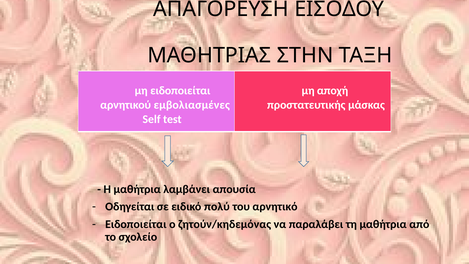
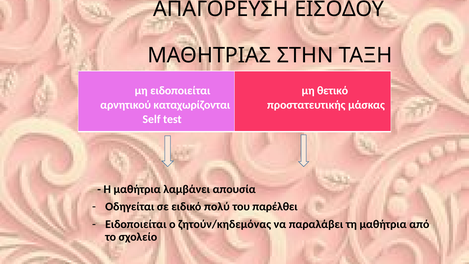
αποχή: αποχή -> θετικό
εμβολιασμένες: εμβολιασμένες -> καταχωρίζονται
αρνητικό: αρνητικό -> παρέλθει
